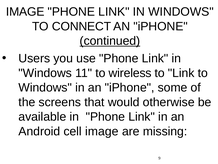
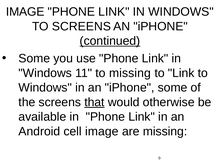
TO CONNECT: CONNECT -> SCREENS
Users at (34, 58): Users -> Some
to wireless: wireless -> missing
that underline: none -> present
